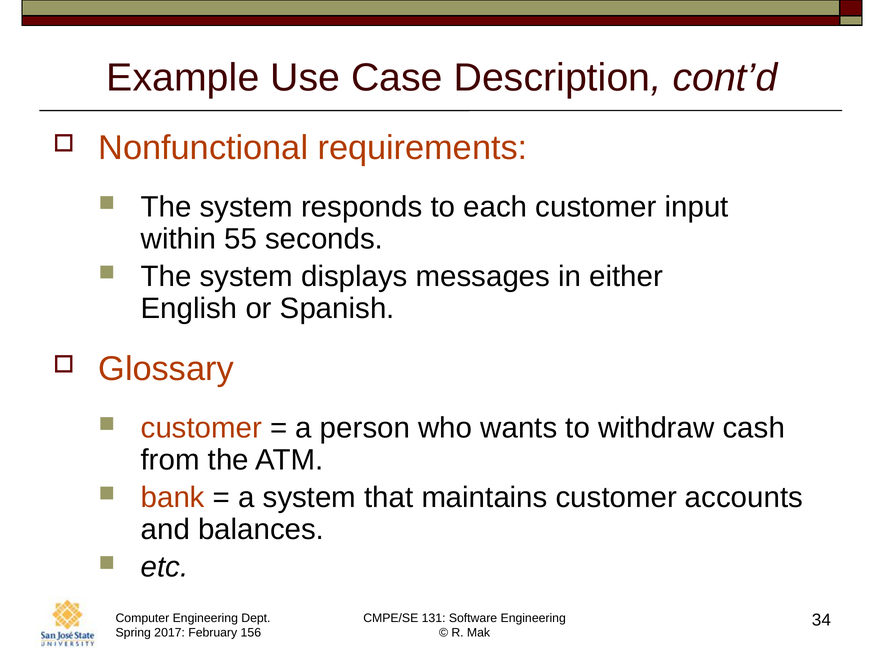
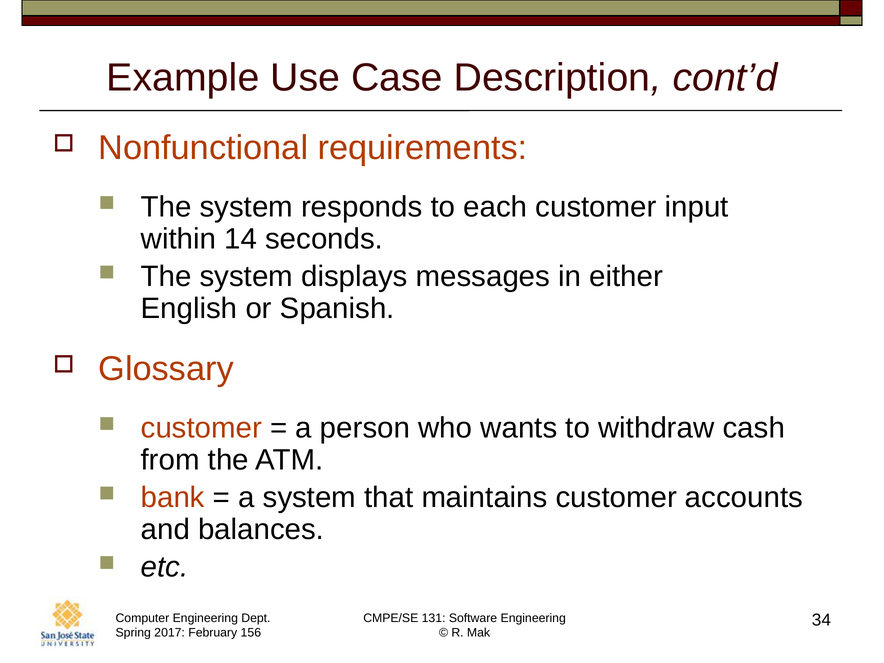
55: 55 -> 14
